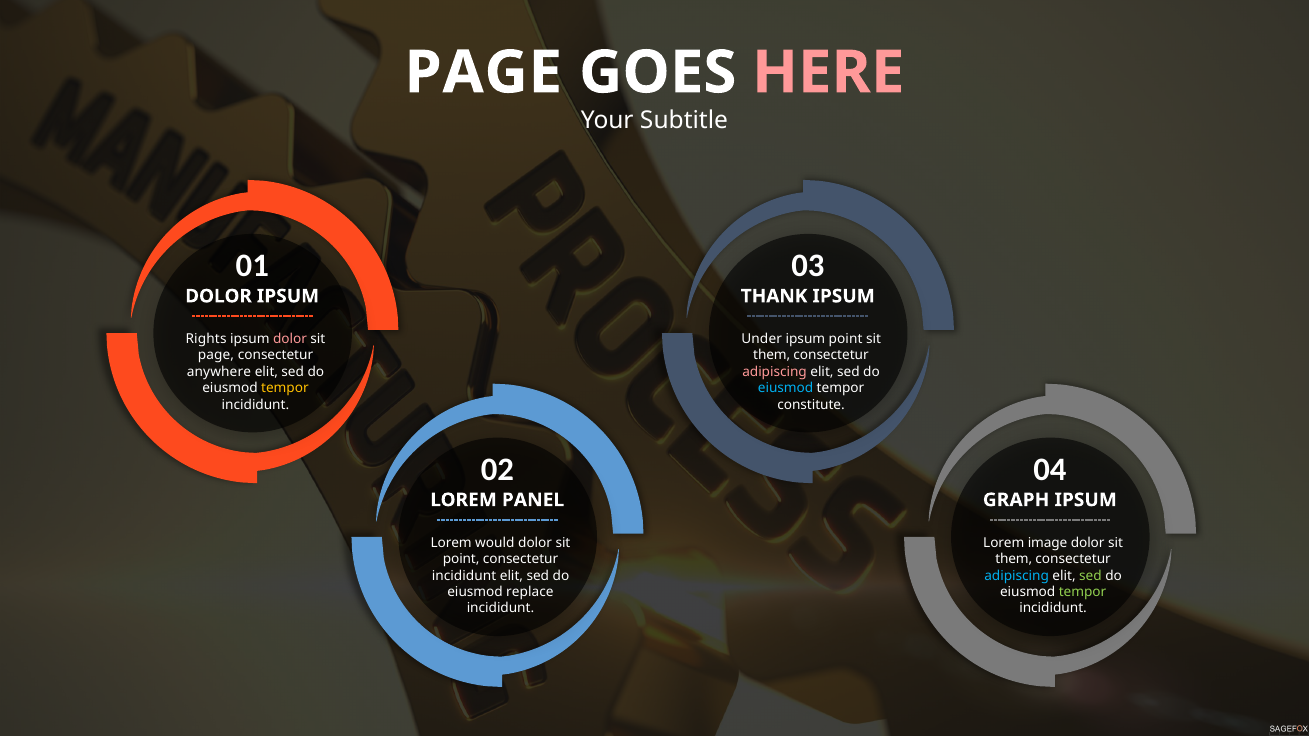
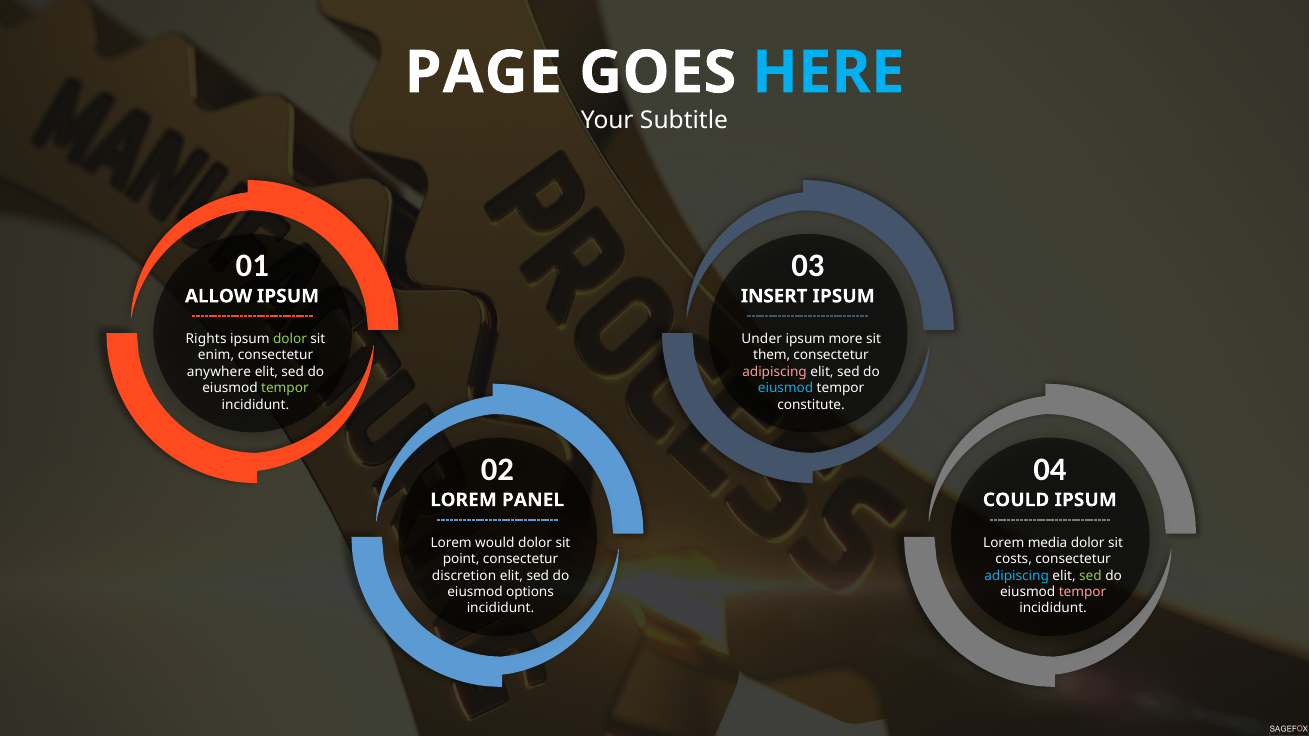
HERE colour: pink -> light blue
DOLOR at (219, 296): DOLOR -> ALLOW
THANK: THANK -> INSERT
dolor at (290, 339) colour: pink -> light green
ipsum point: point -> more
page at (216, 356): page -> enim
tempor at (285, 388) colour: yellow -> light green
GRAPH: GRAPH -> COULD
image: image -> media
them at (1014, 559): them -> costs
incididunt at (464, 576): incididunt -> discretion
replace: replace -> options
tempor at (1083, 592) colour: light green -> pink
